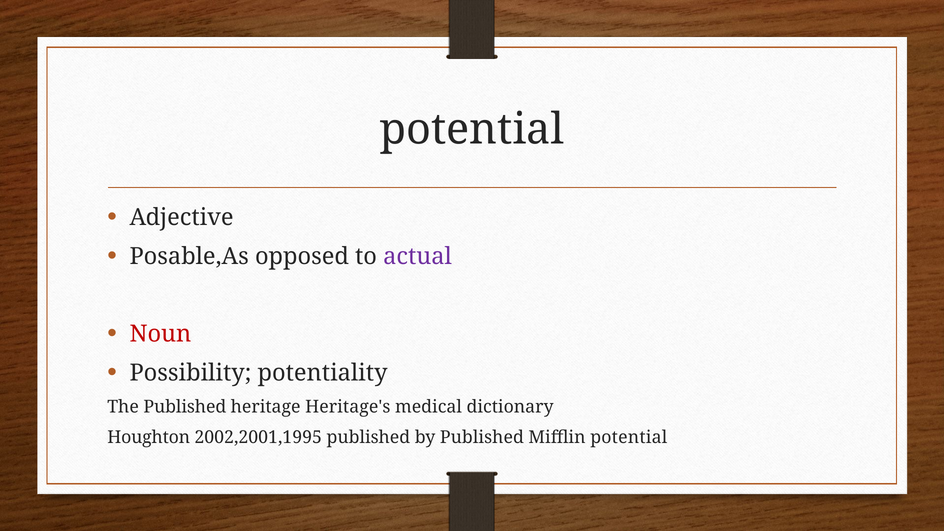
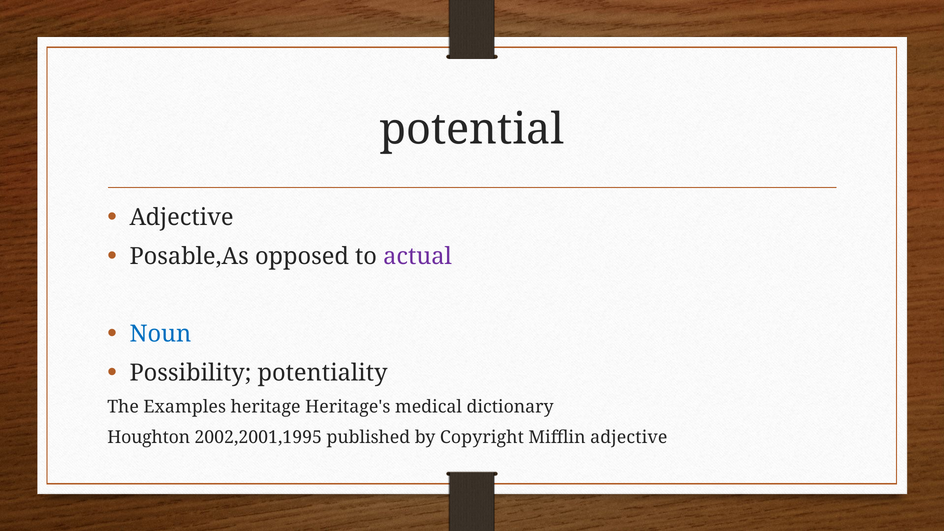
Noun colour: red -> blue
The Published: Published -> Examples
by Published: Published -> Copyright
Mifflin potential: potential -> adjective
